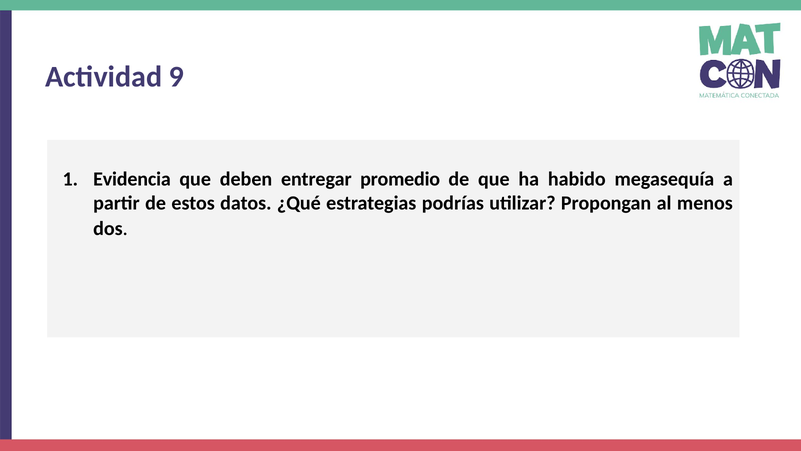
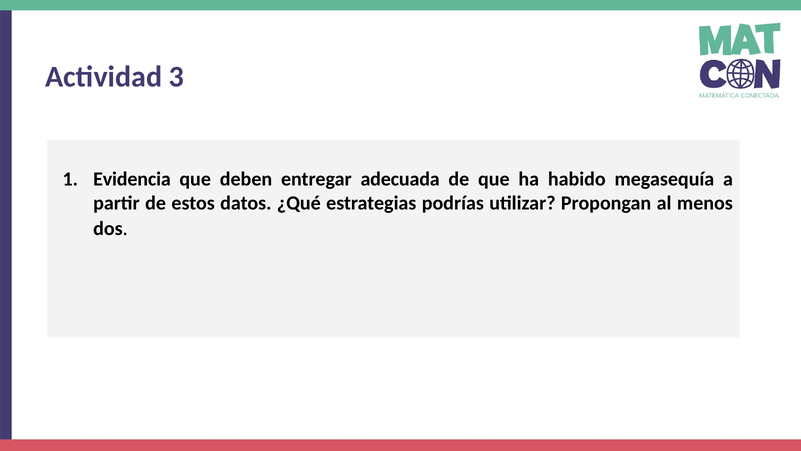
9: 9 -> 3
promedio: promedio -> adecuada
